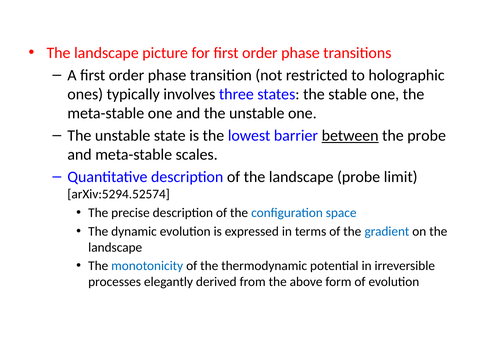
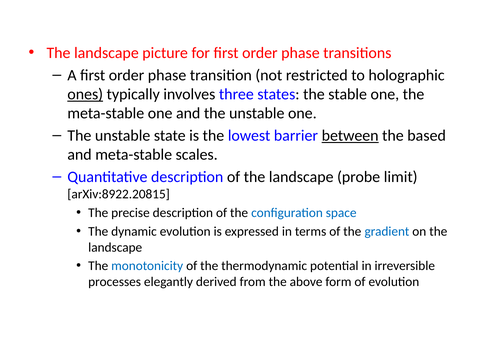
ones underline: none -> present
the probe: probe -> based
arXiv:5294.52574: arXiv:5294.52574 -> arXiv:8922.20815
